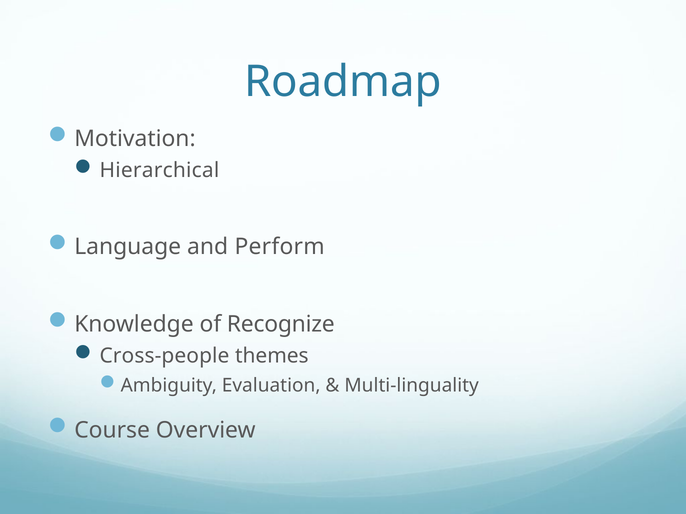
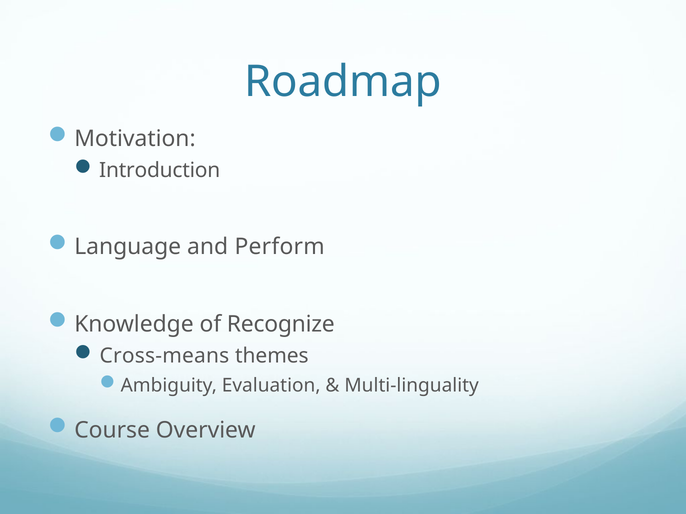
Hierarchical: Hierarchical -> Introduction
Cross-people: Cross-people -> Cross-means
